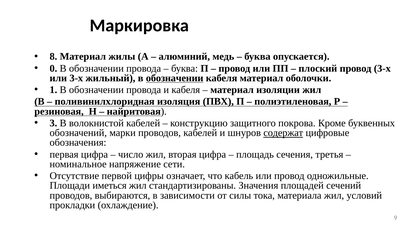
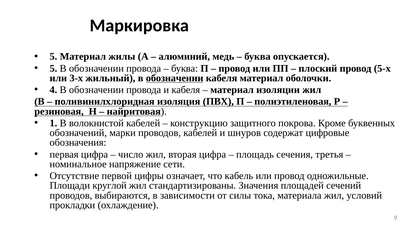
8 at (53, 57): 8 -> 5
0 at (53, 68): 0 -> 5
провод 3-х: 3-х -> 5-х
1: 1 -> 4
3: 3 -> 1
содержат underline: present -> none
иметься: иметься -> круглой
